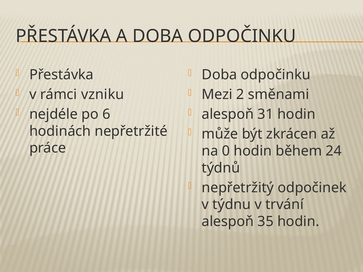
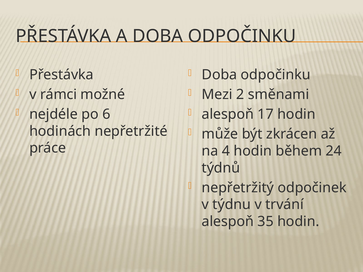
vzniku: vzniku -> možné
31: 31 -> 17
0: 0 -> 4
